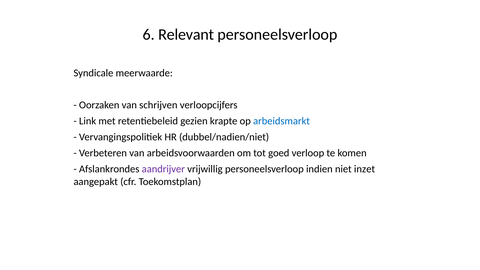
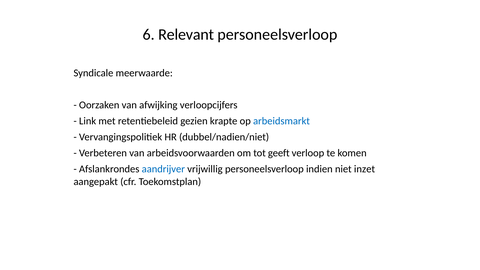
schrijven: schrijven -> afwijking
goed: goed -> geeft
aandrijver colour: purple -> blue
